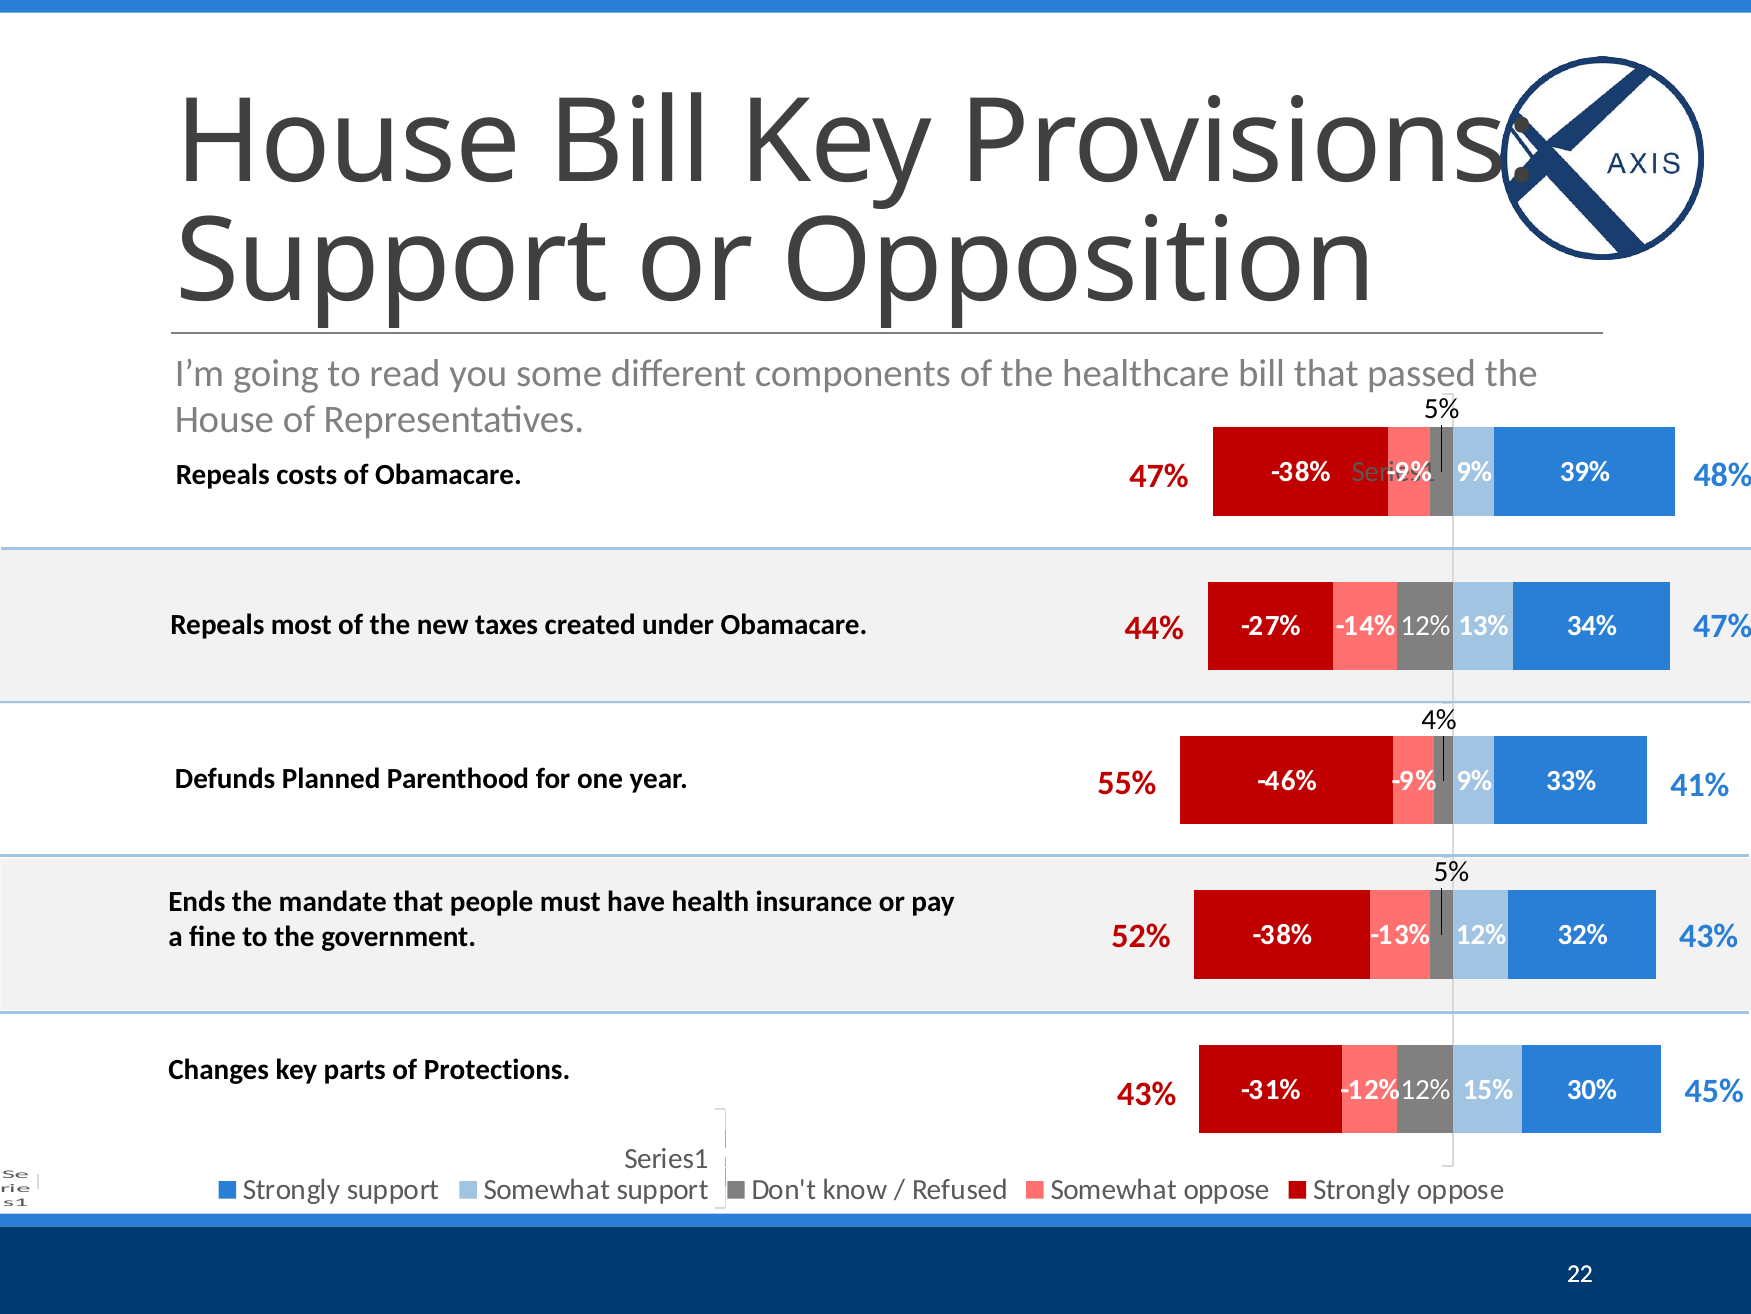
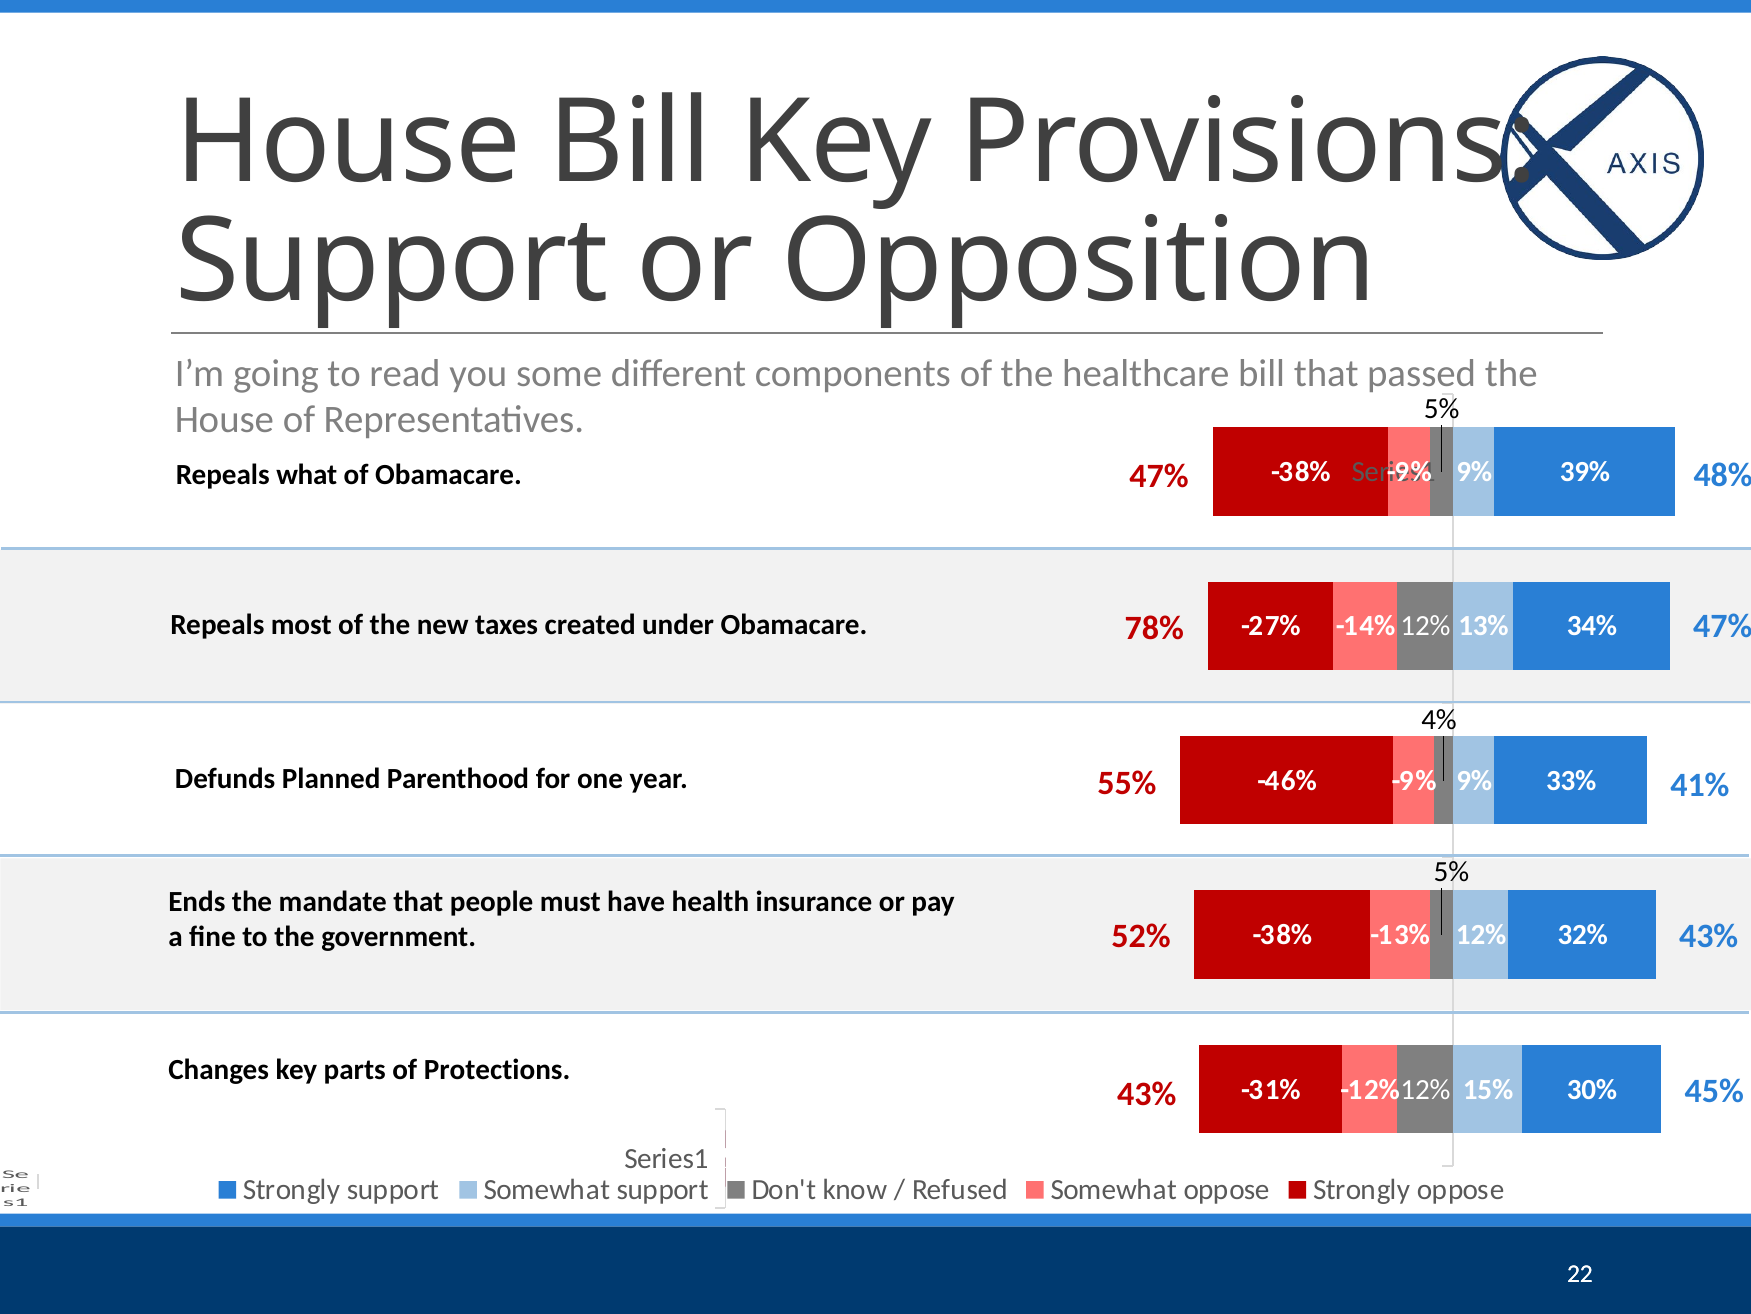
costs: costs -> what
44%: 44% -> 78%
